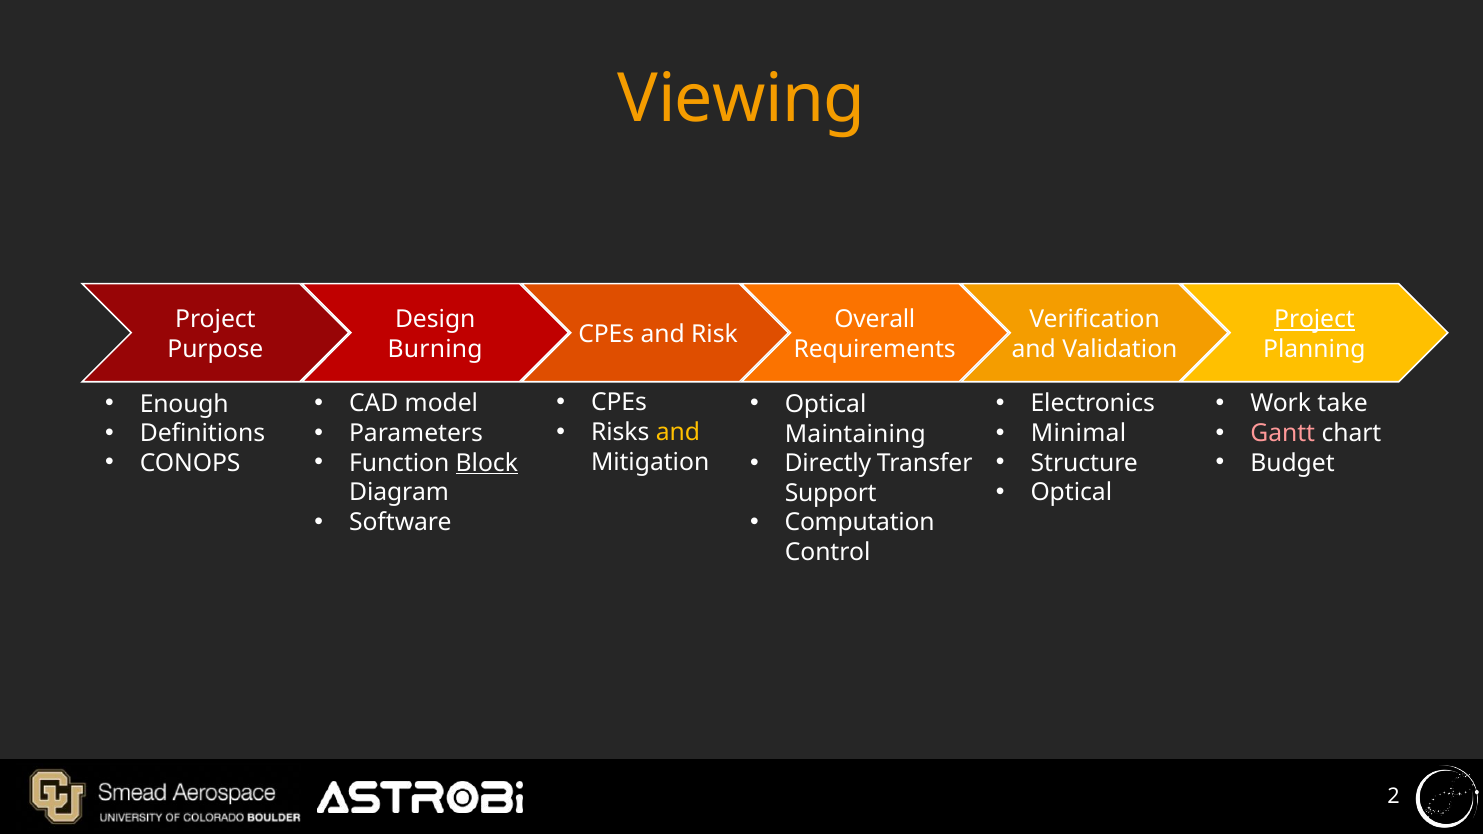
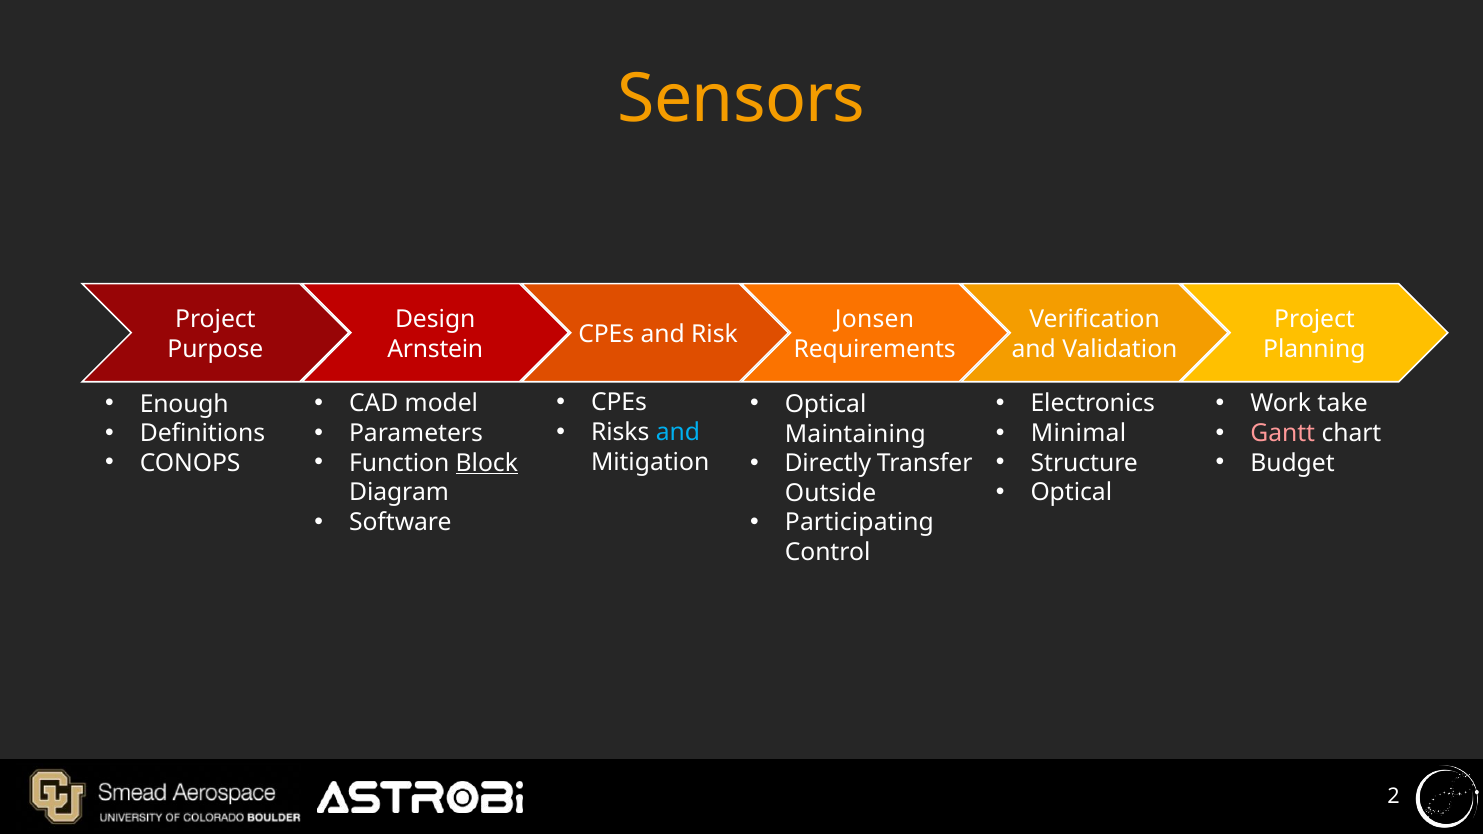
Viewing: Viewing -> Sensors
Overall: Overall -> Jonsen
Project at (1314, 320) underline: present -> none
Burning: Burning -> Arnstein
and at (678, 432) colour: yellow -> light blue
Support: Support -> Outside
Computation: Computation -> Participating
